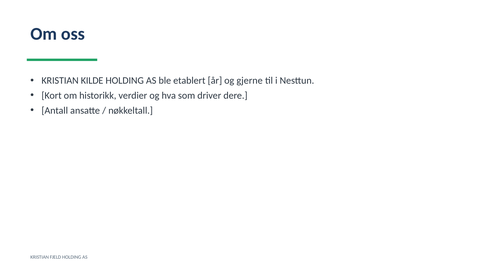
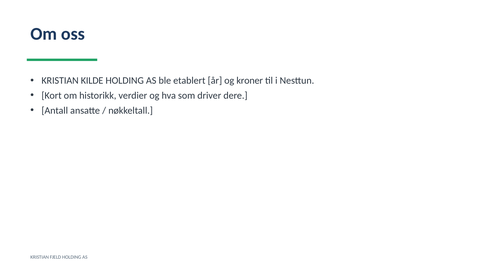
gjerne: gjerne -> kroner
